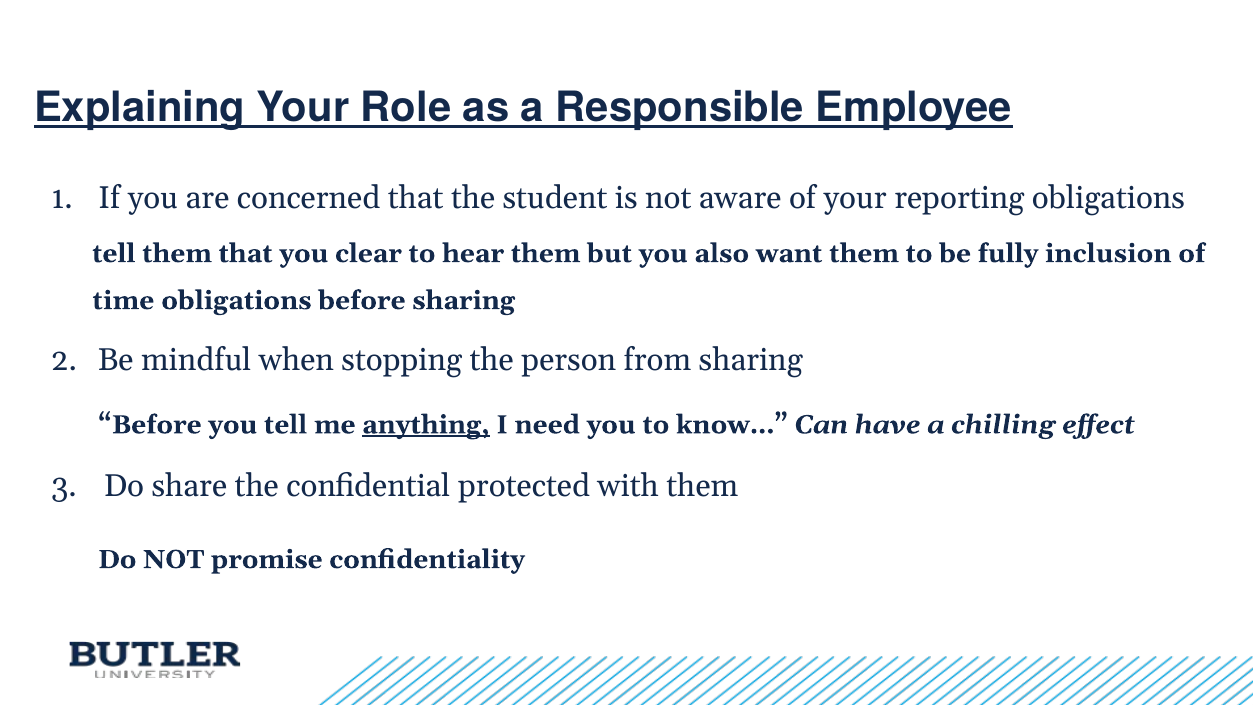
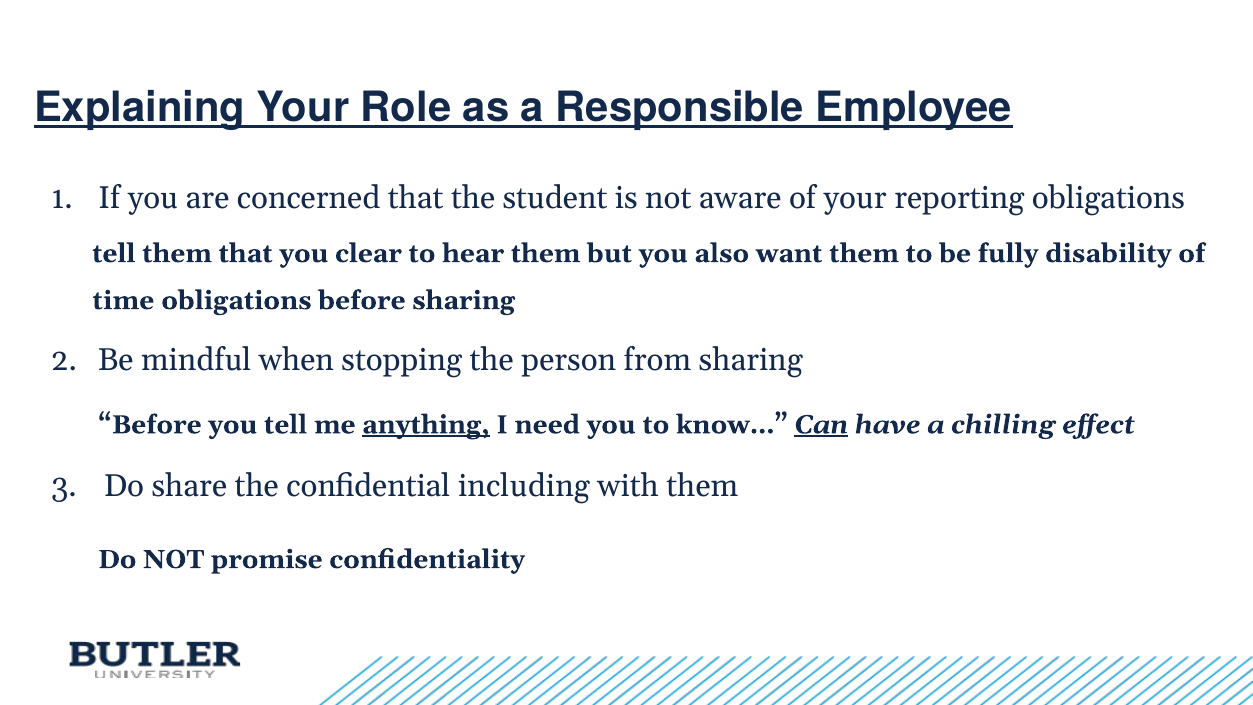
inclusion: inclusion -> disability
Can underline: none -> present
protected: protected -> including
